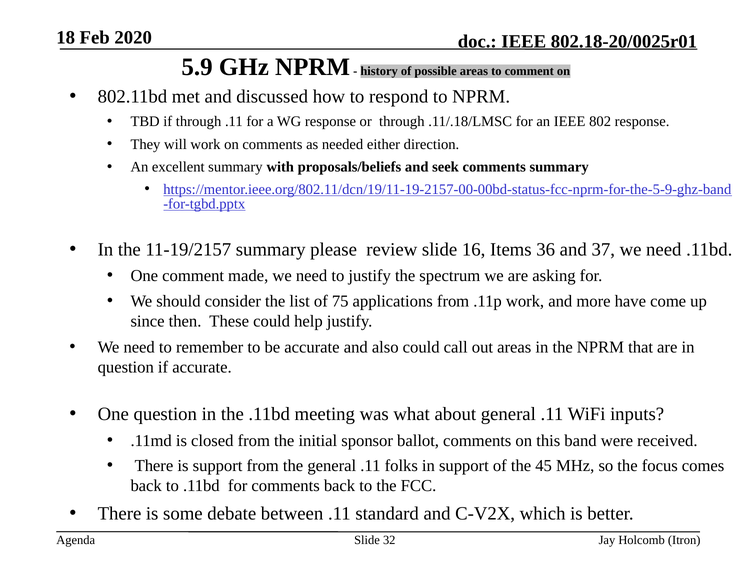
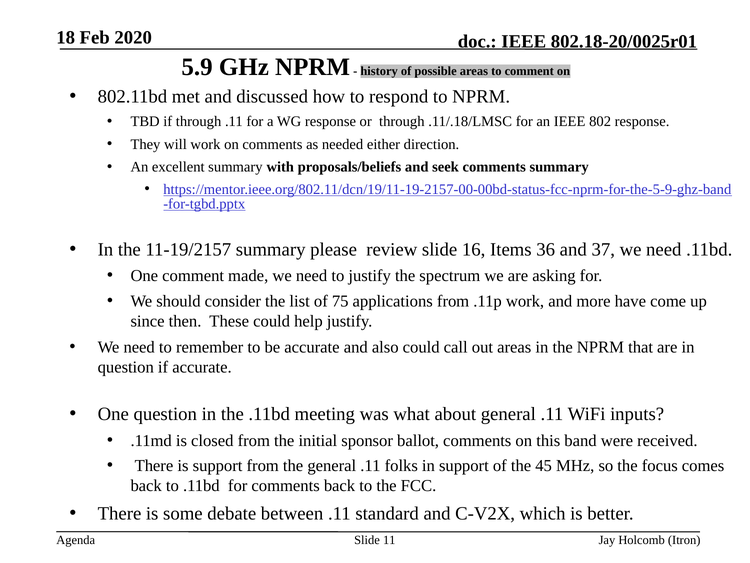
32: 32 -> 11
